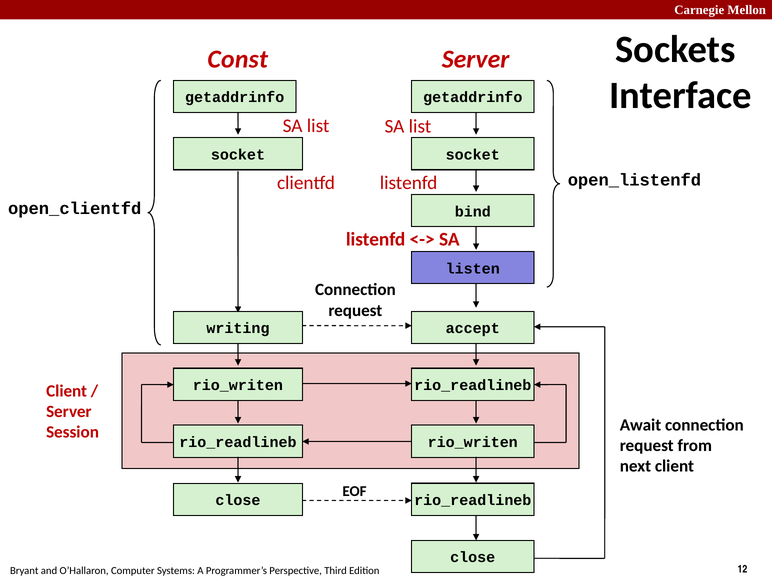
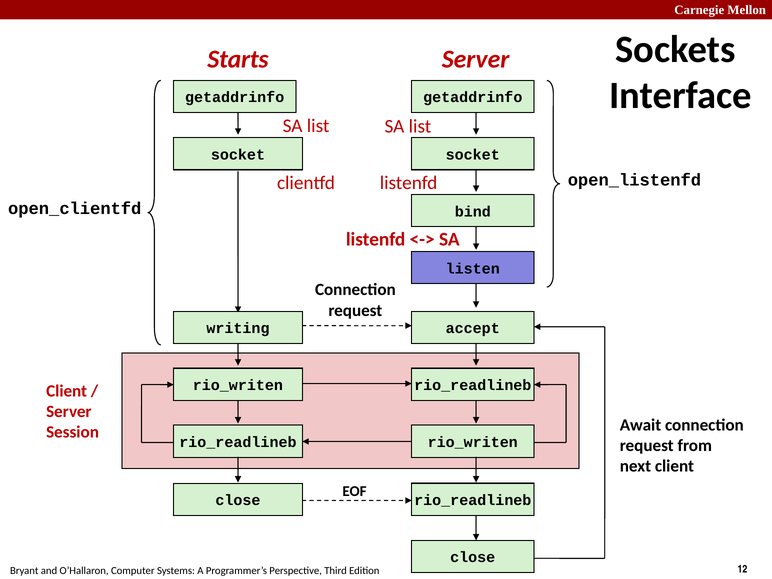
Const: Const -> Starts
